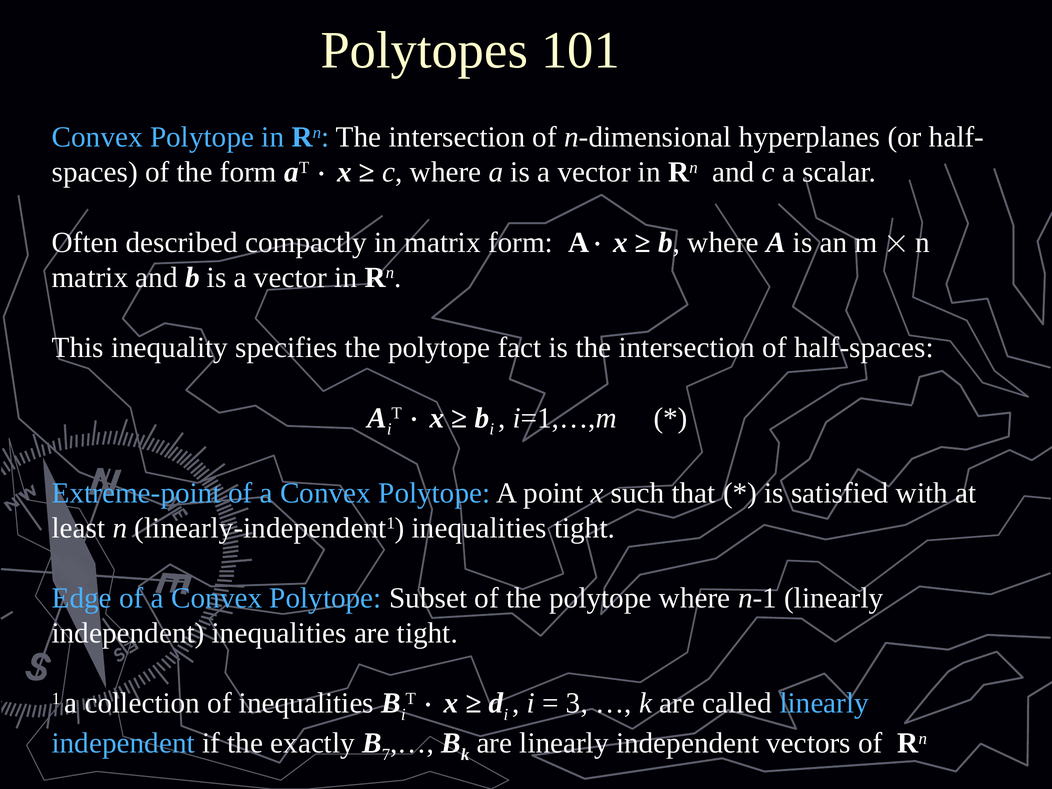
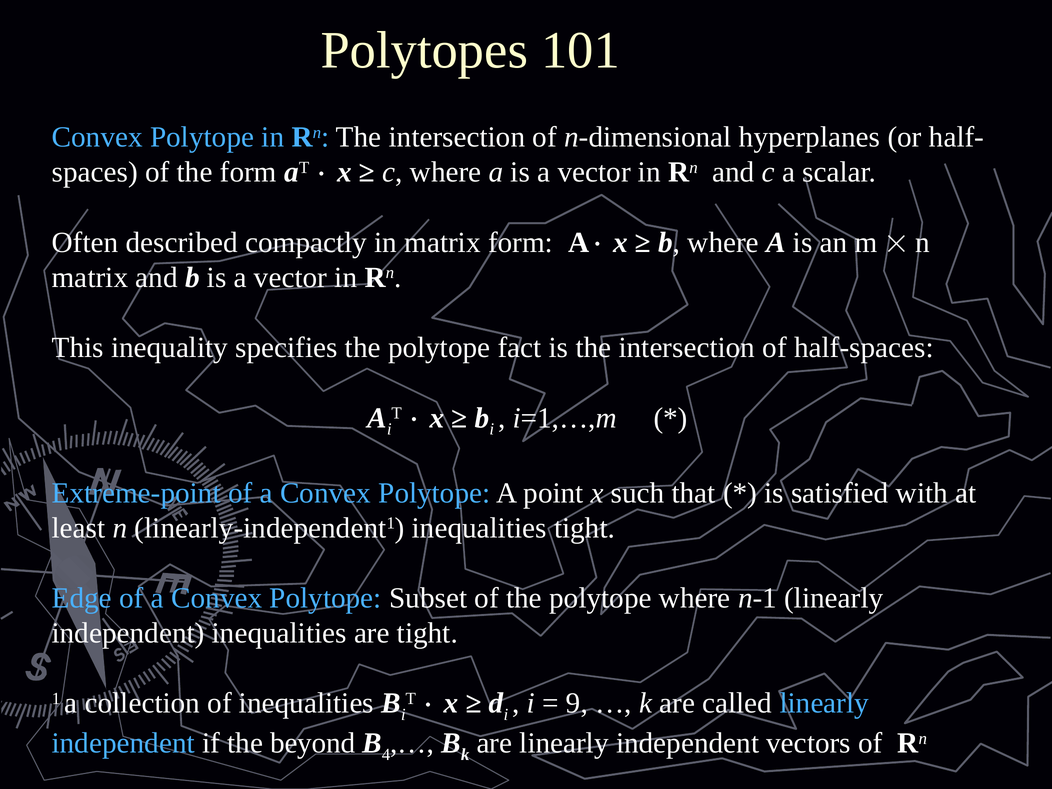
3: 3 -> 9
exactly: exactly -> beyond
7: 7 -> 4
